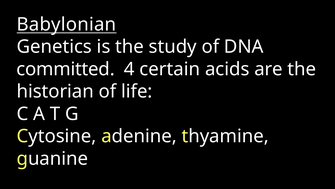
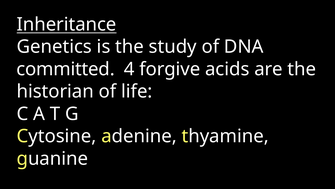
Babylonian: Babylonian -> Inheritance
certain: certain -> forgive
